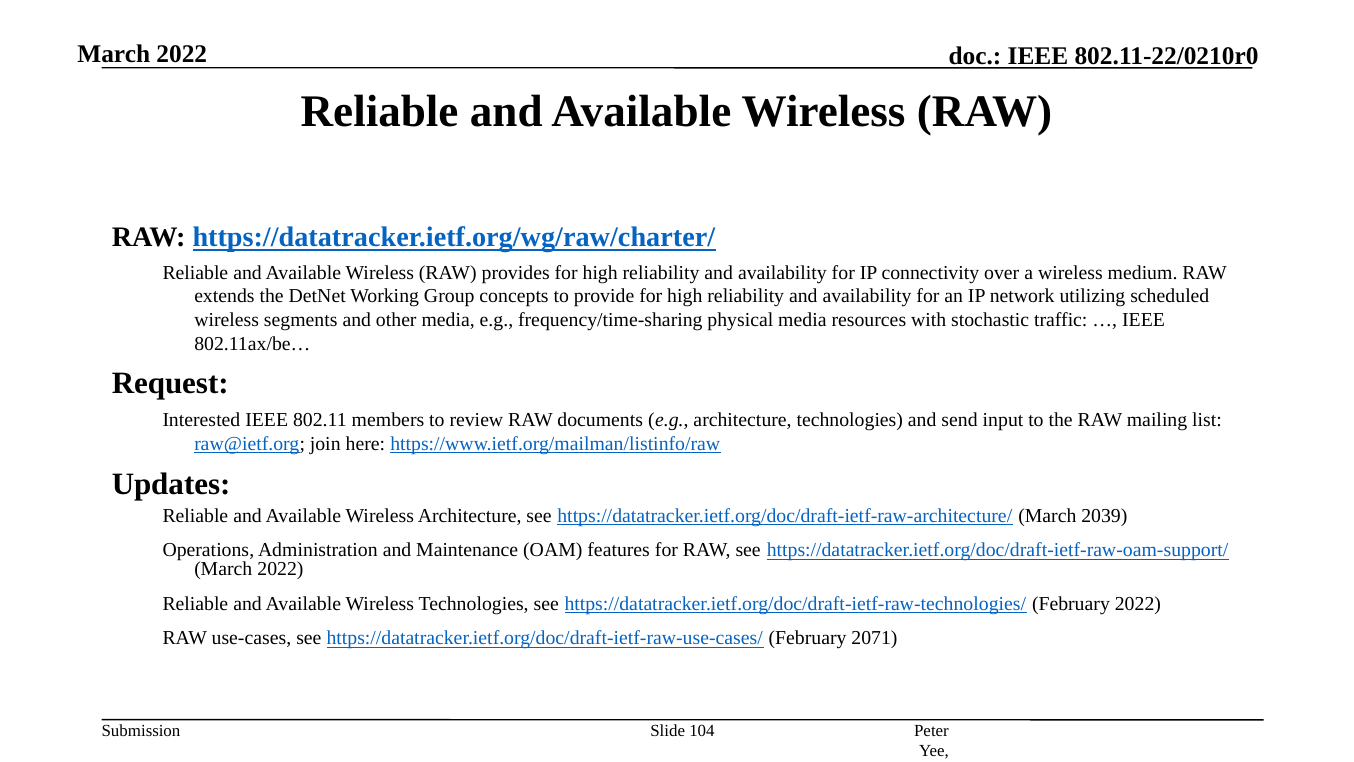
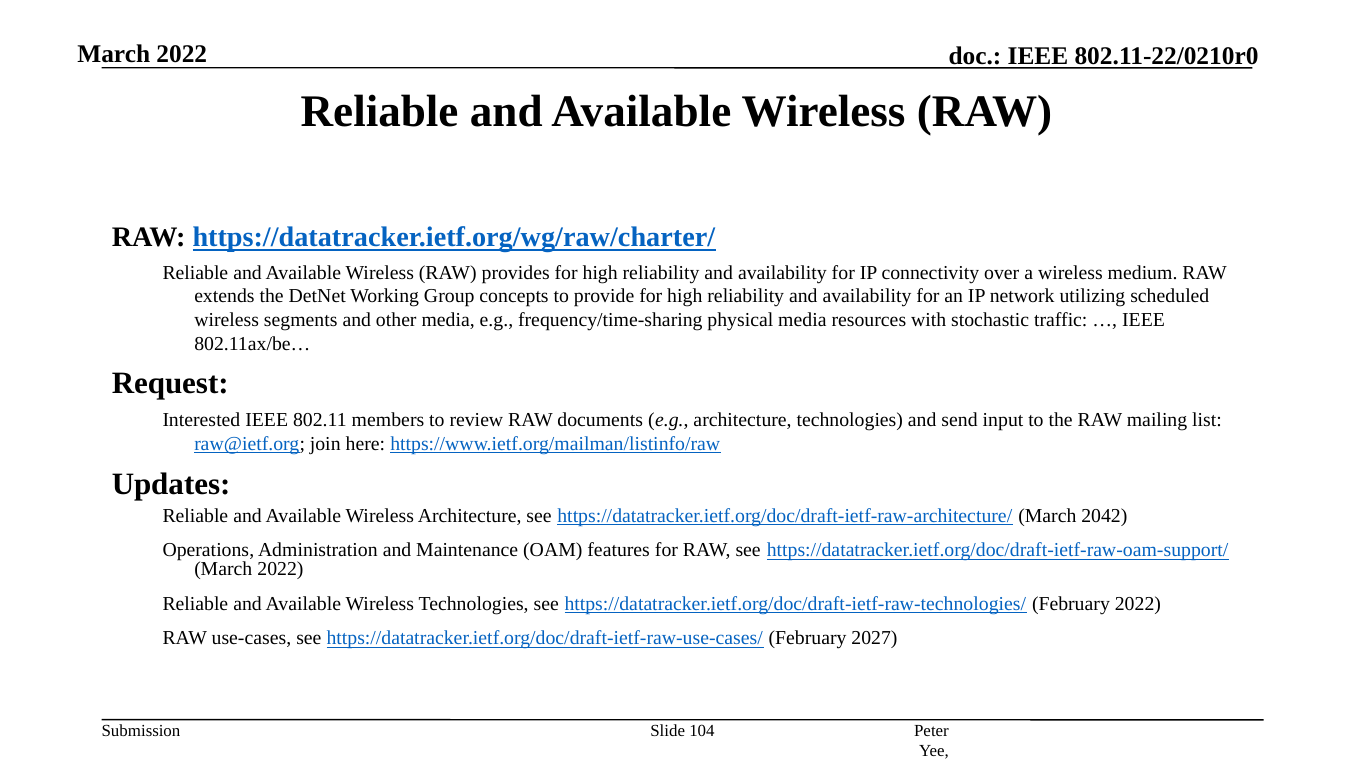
2039: 2039 -> 2042
2071: 2071 -> 2027
